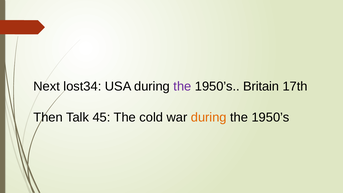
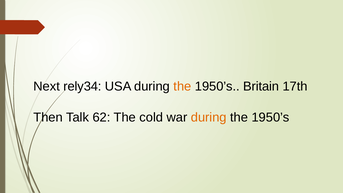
lost34: lost34 -> rely34
the at (182, 86) colour: purple -> orange
45: 45 -> 62
